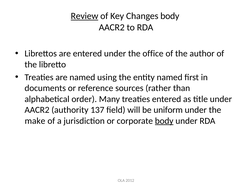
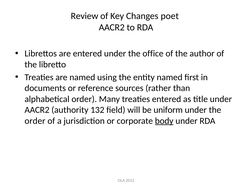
Review underline: present -> none
Changes body: body -> poet
137: 137 -> 132
make at (35, 121): make -> order
